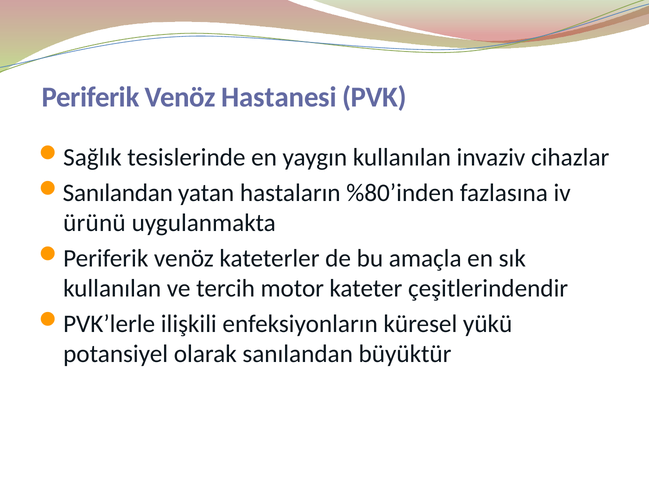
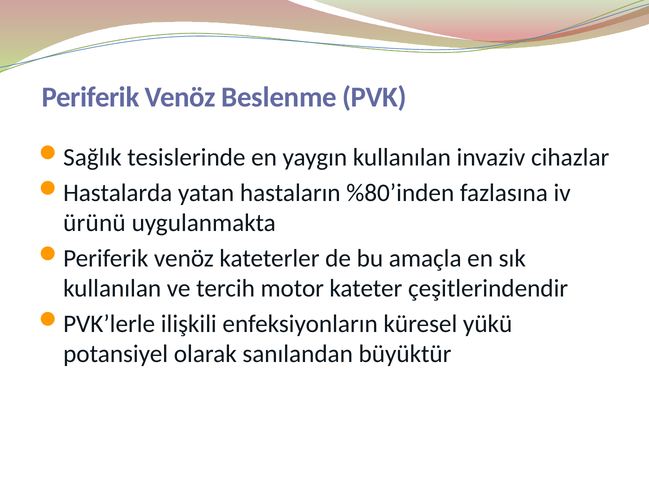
Hastanesi: Hastanesi -> Beslenme
Sanılandan at (118, 193): Sanılandan -> Hastalarda
